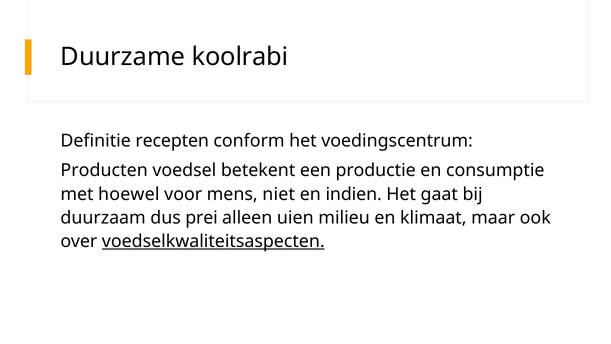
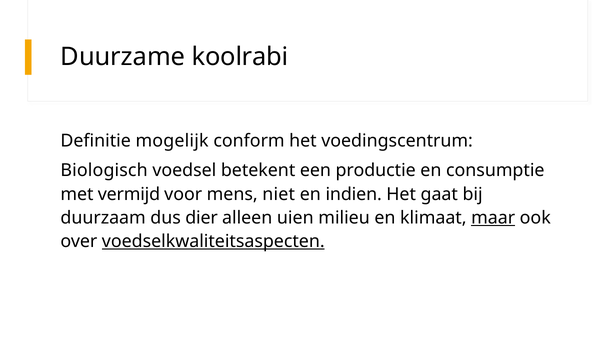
recepten: recepten -> mogelijk
Producten: Producten -> Biologisch
hoewel: hoewel -> vermijd
prei: prei -> dier
maar underline: none -> present
